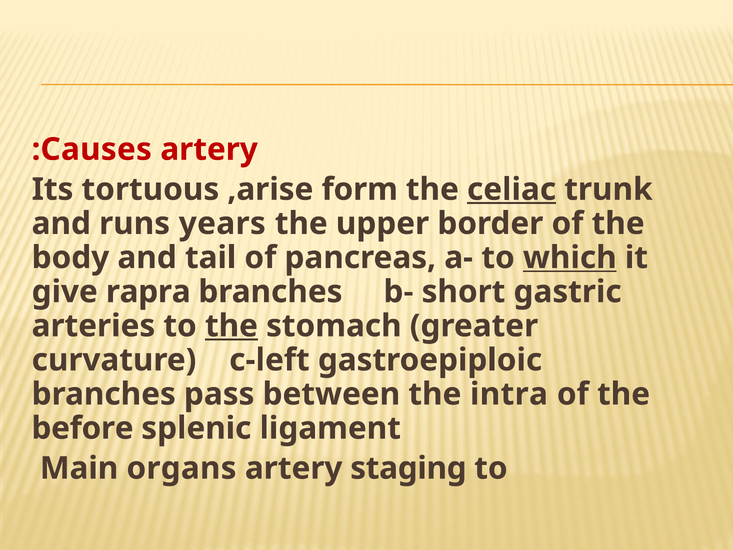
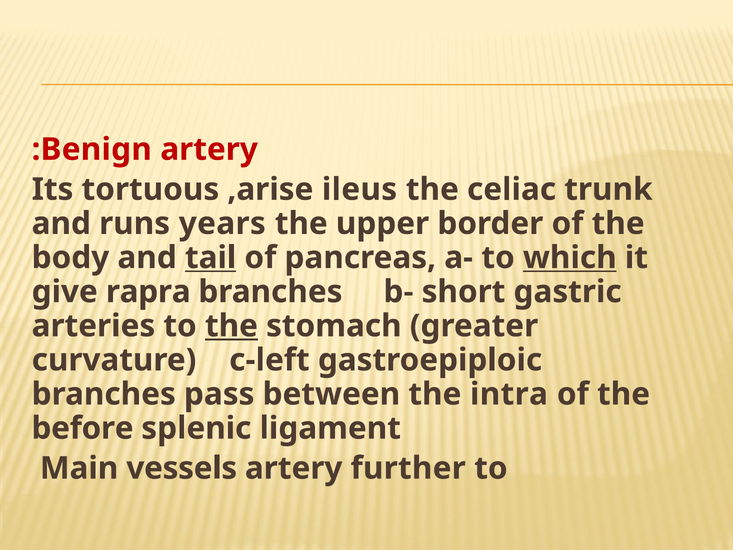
Causes: Causes -> Benign
form: form -> ileus
celiac underline: present -> none
tail underline: none -> present
organs: organs -> vessels
staging: staging -> further
